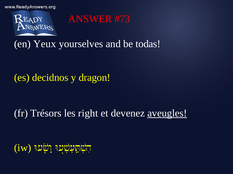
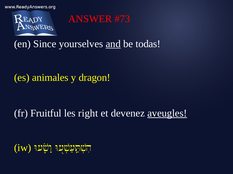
Yeux: Yeux -> Since
and underline: none -> present
decidnos: decidnos -> animales
Trésors: Trésors -> Fruitful
